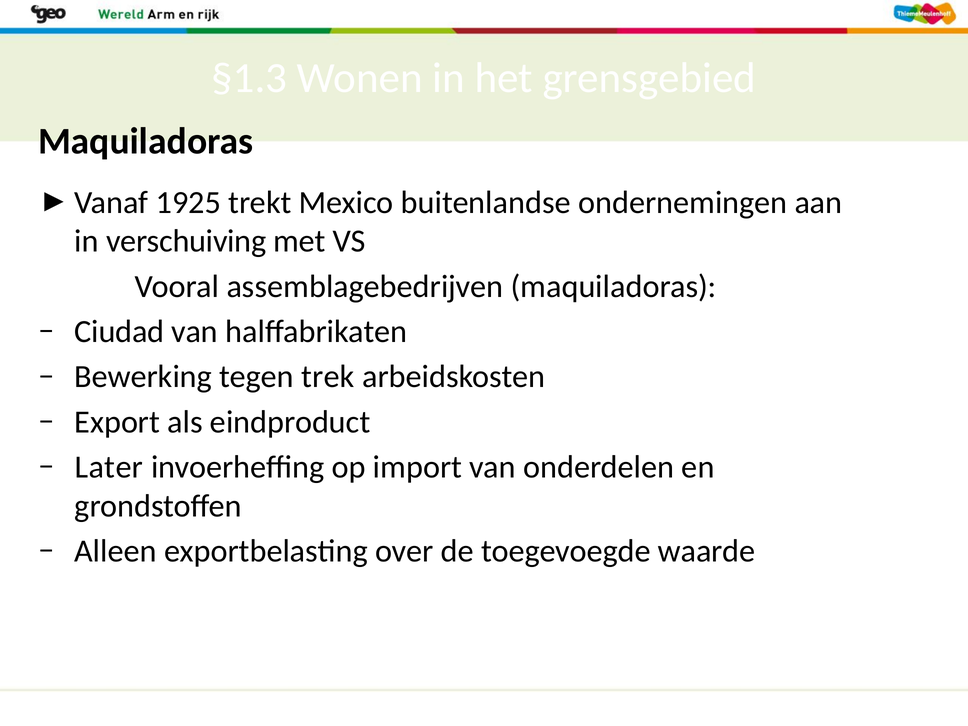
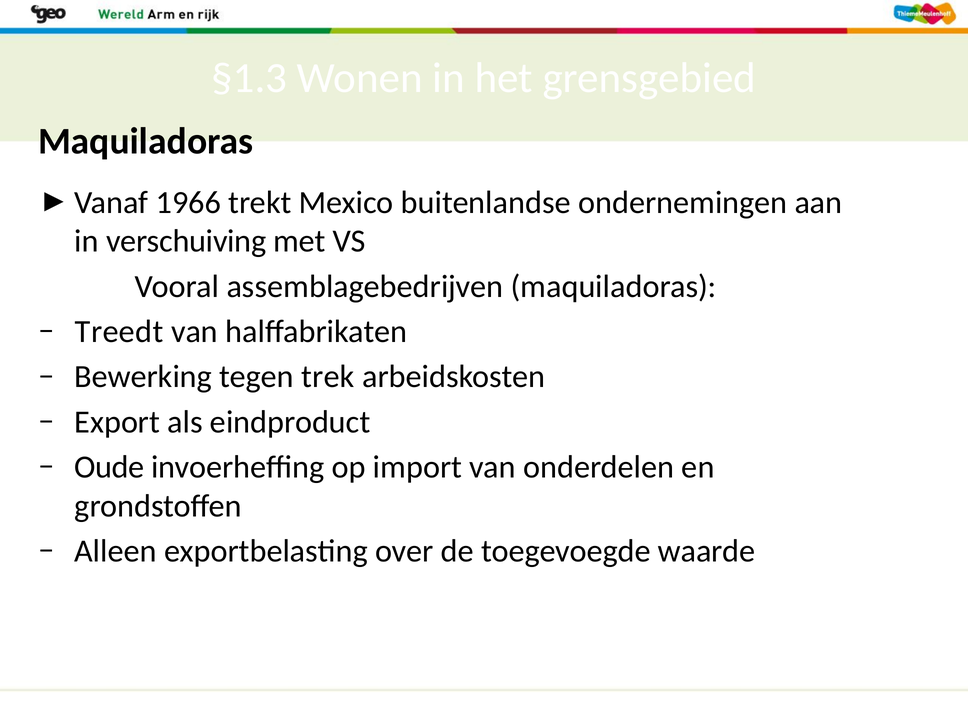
1925: 1925 -> 1966
Ciudad: Ciudad -> Treedt
Later: Later -> Oude
